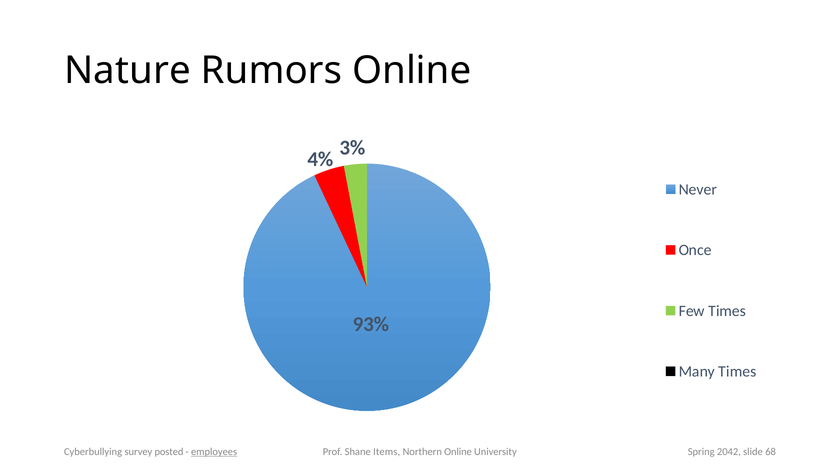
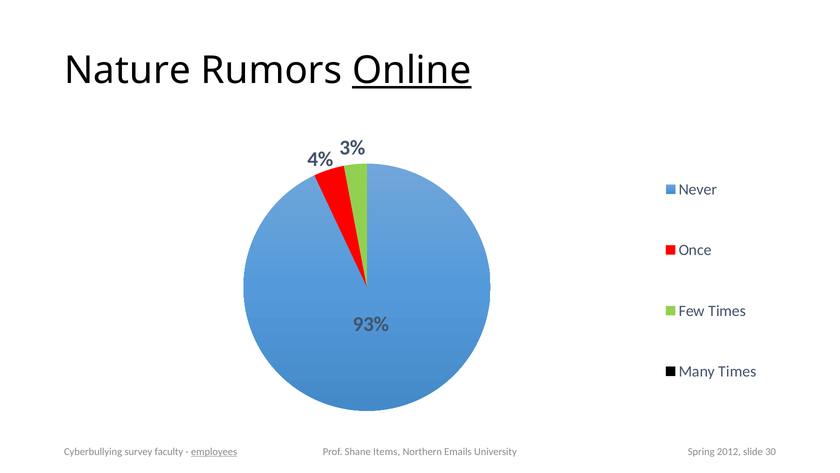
Online at (412, 71) underline: none -> present
Northern Online: Online -> Emails
posted: posted -> faculty
2042: 2042 -> 2012
68: 68 -> 30
